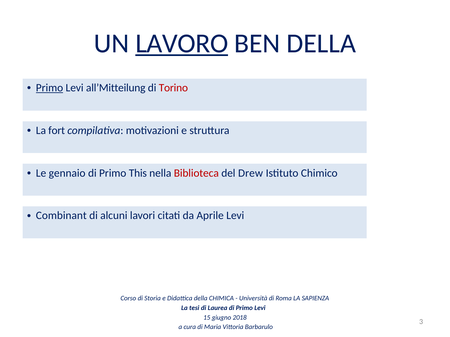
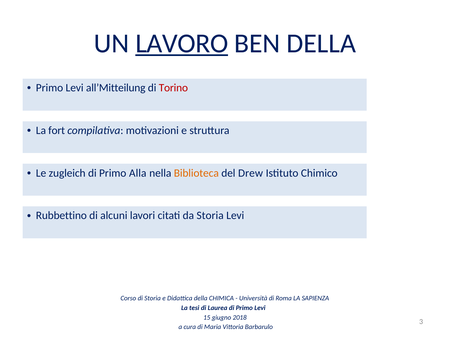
Primo at (50, 88) underline: present -> none
gennaio: gennaio -> zugleich
This: This -> Alla
Biblioteca colour: red -> orange
Combinant: Combinant -> Rubbettino
da Aprile: Aprile -> Storia
